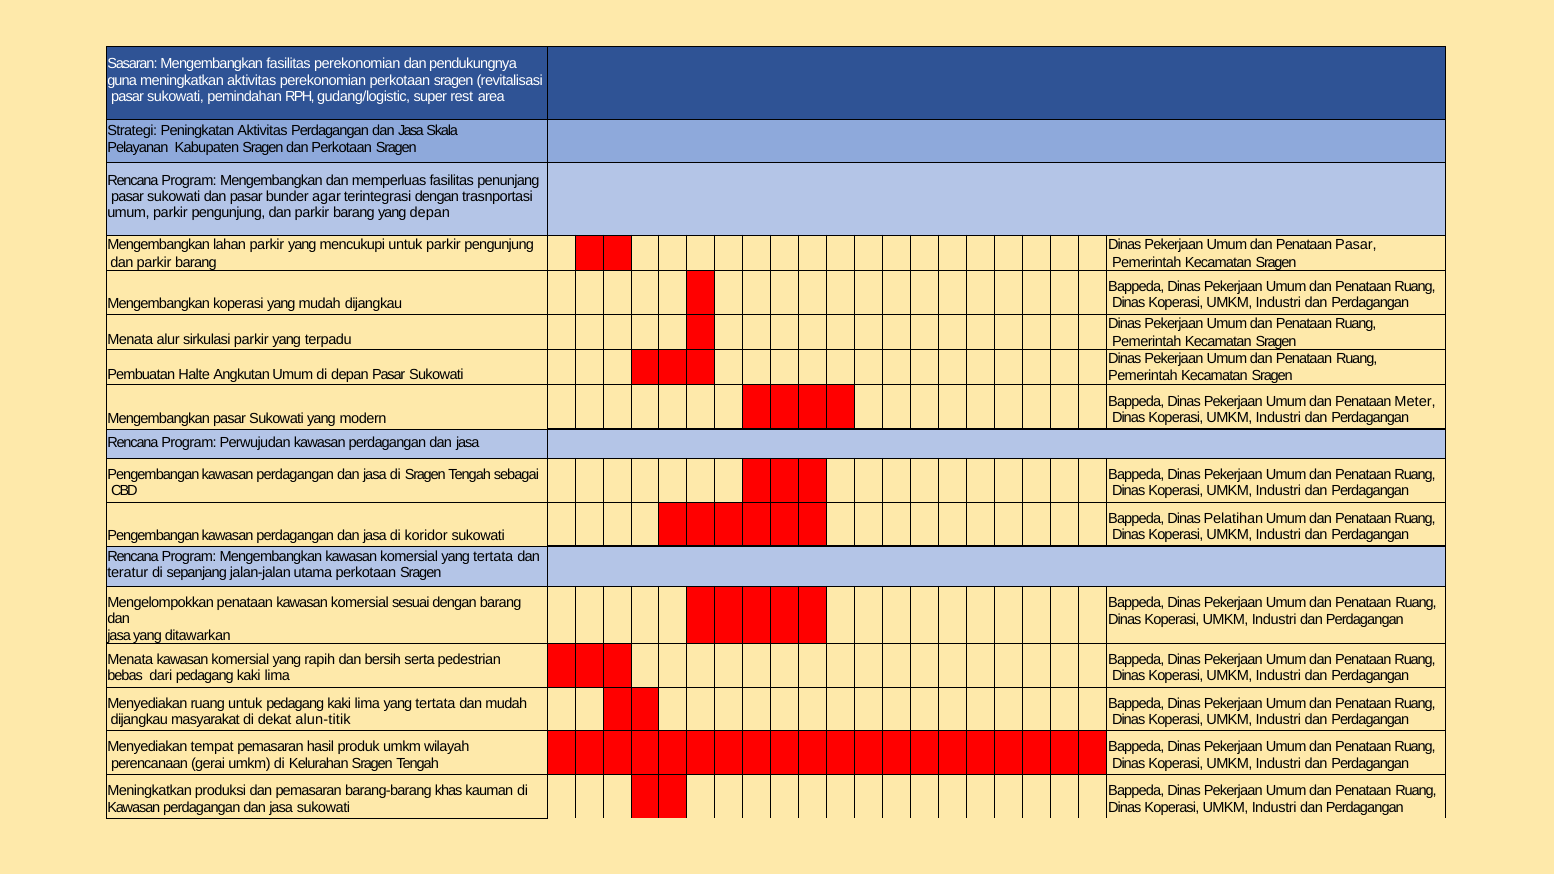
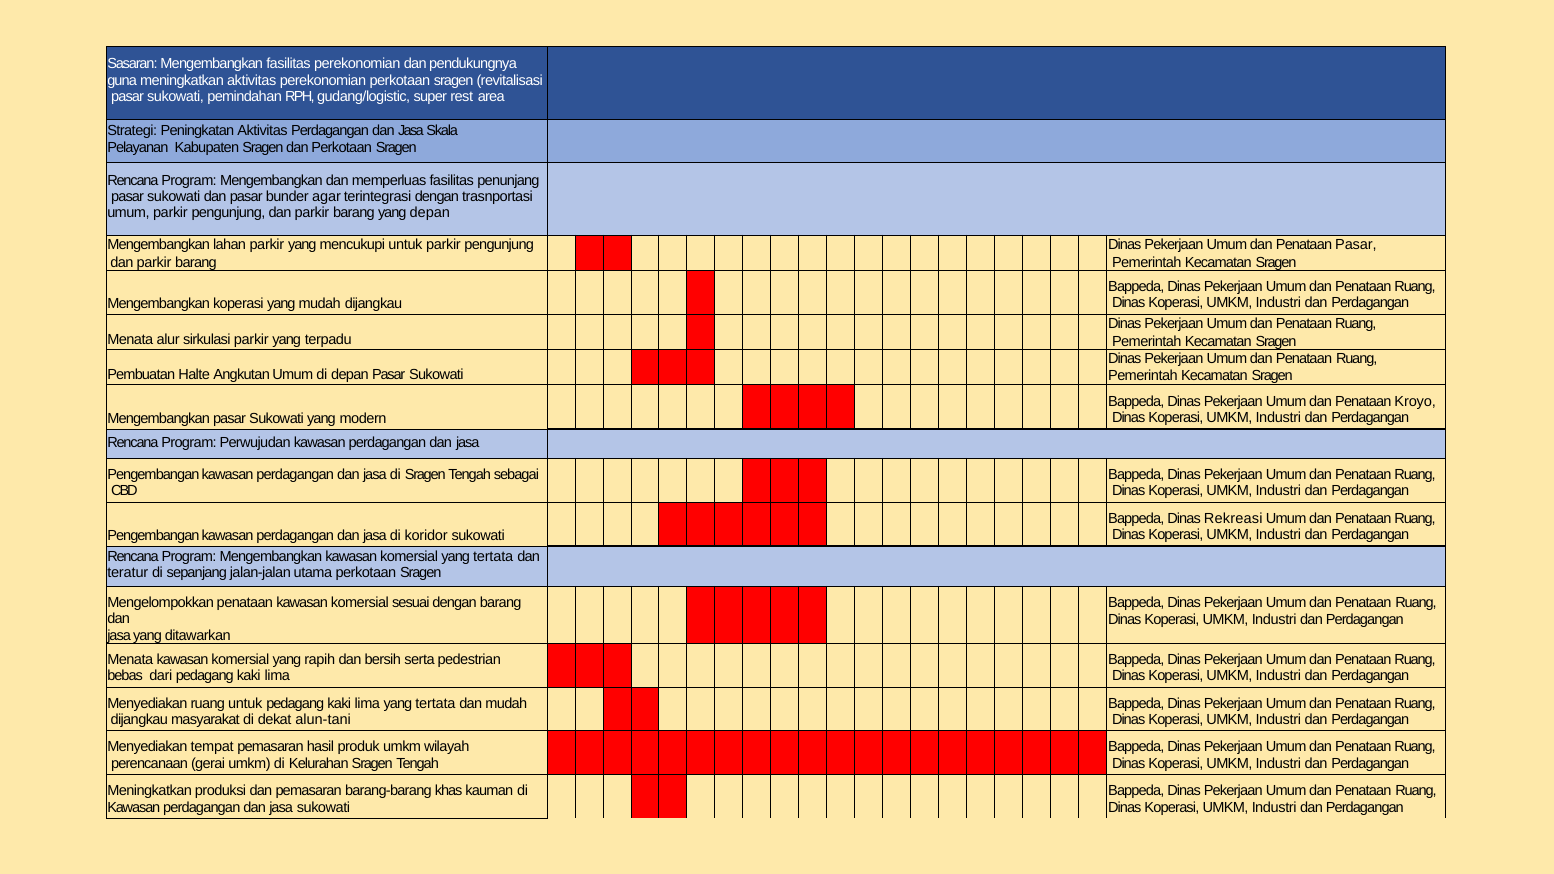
Meter: Meter -> Kroyo
Pelatihan: Pelatihan -> Rekreasi
alun-titik: alun-titik -> alun-tani
